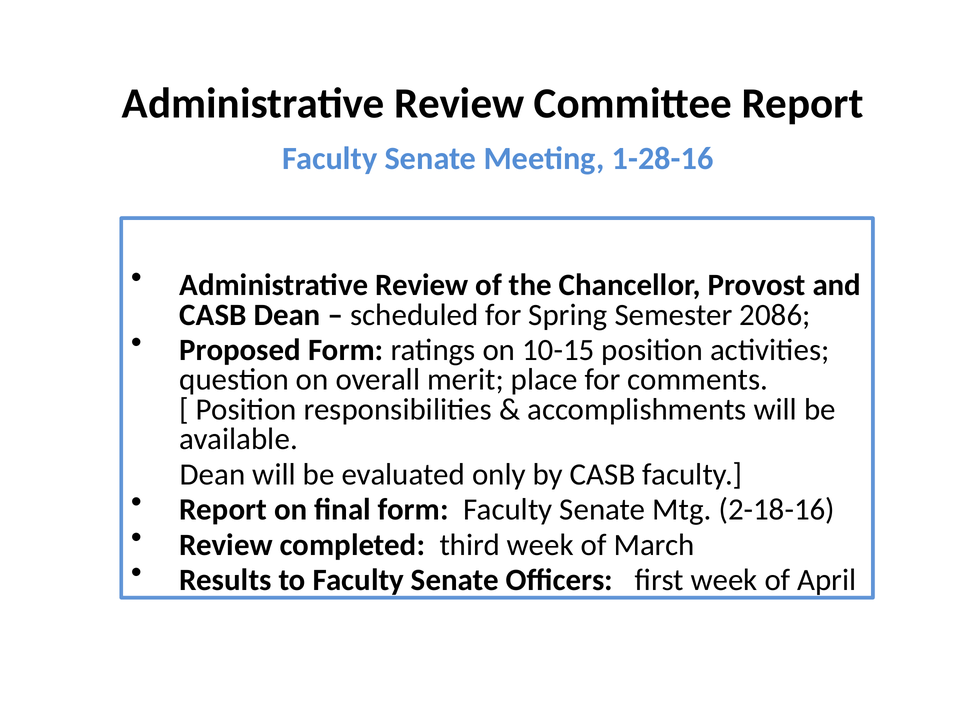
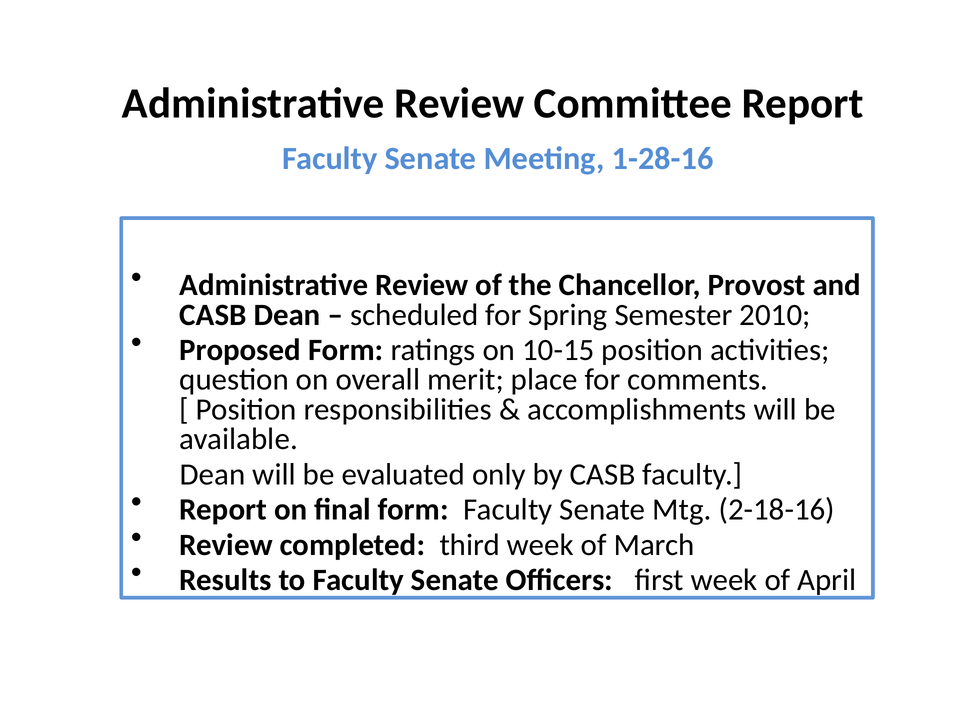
2086: 2086 -> 2010
